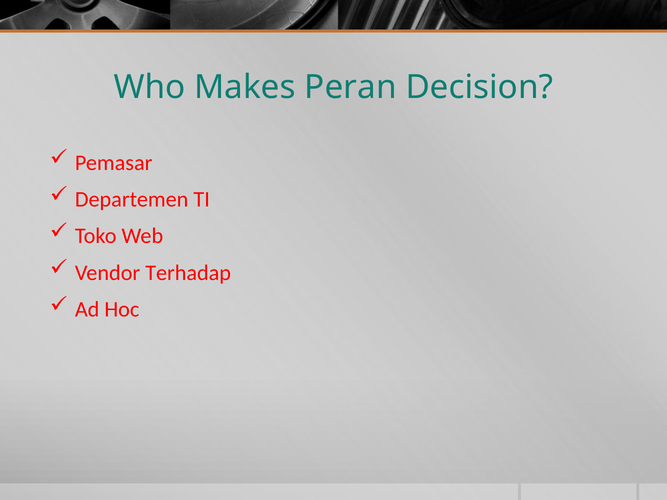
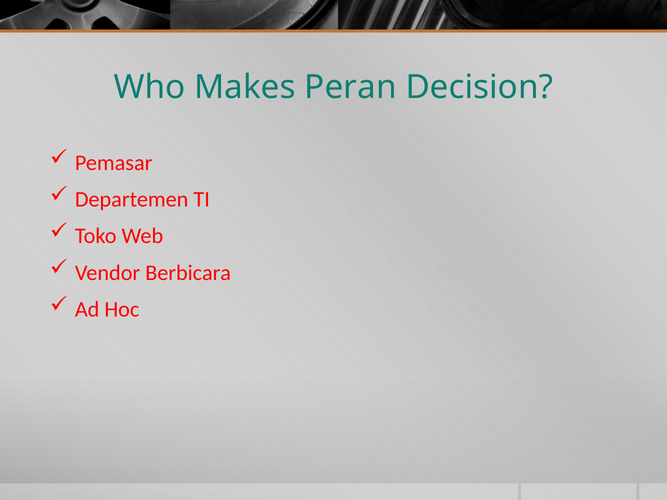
Terhadap: Terhadap -> Berbicara
